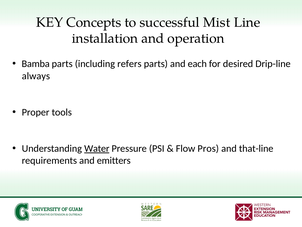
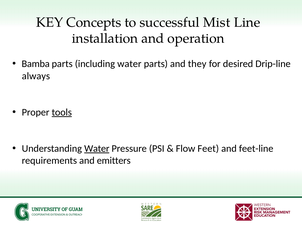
including refers: refers -> water
each: each -> they
tools underline: none -> present
Pros: Pros -> Feet
that-line: that-line -> feet-line
